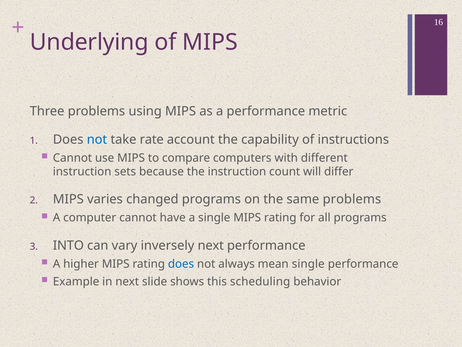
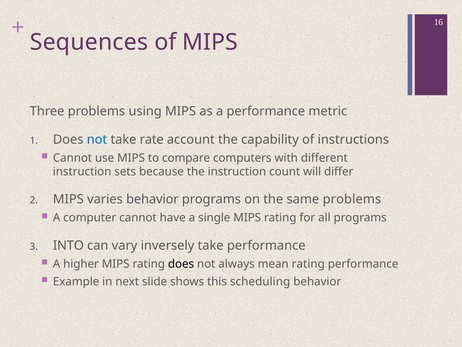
Underlying: Underlying -> Sequences
varies changed: changed -> behavior
inversely next: next -> take
does at (181, 264) colour: blue -> black
mean single: single -> rating
